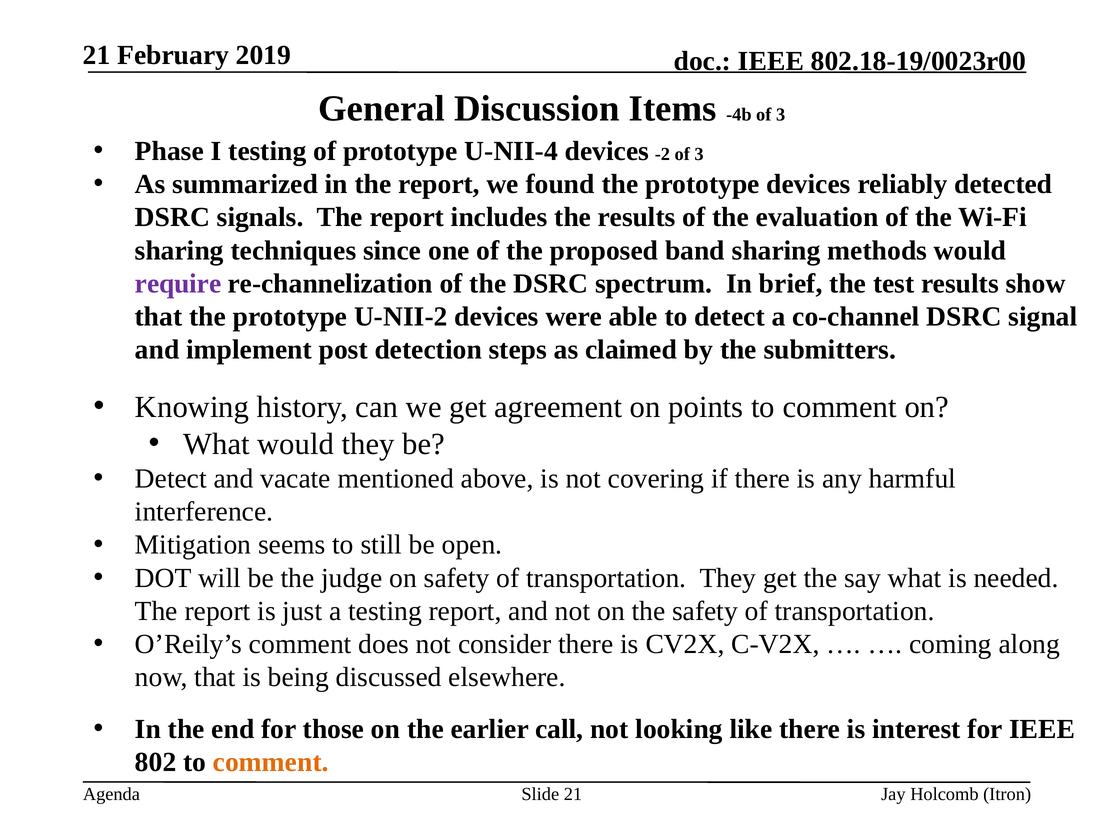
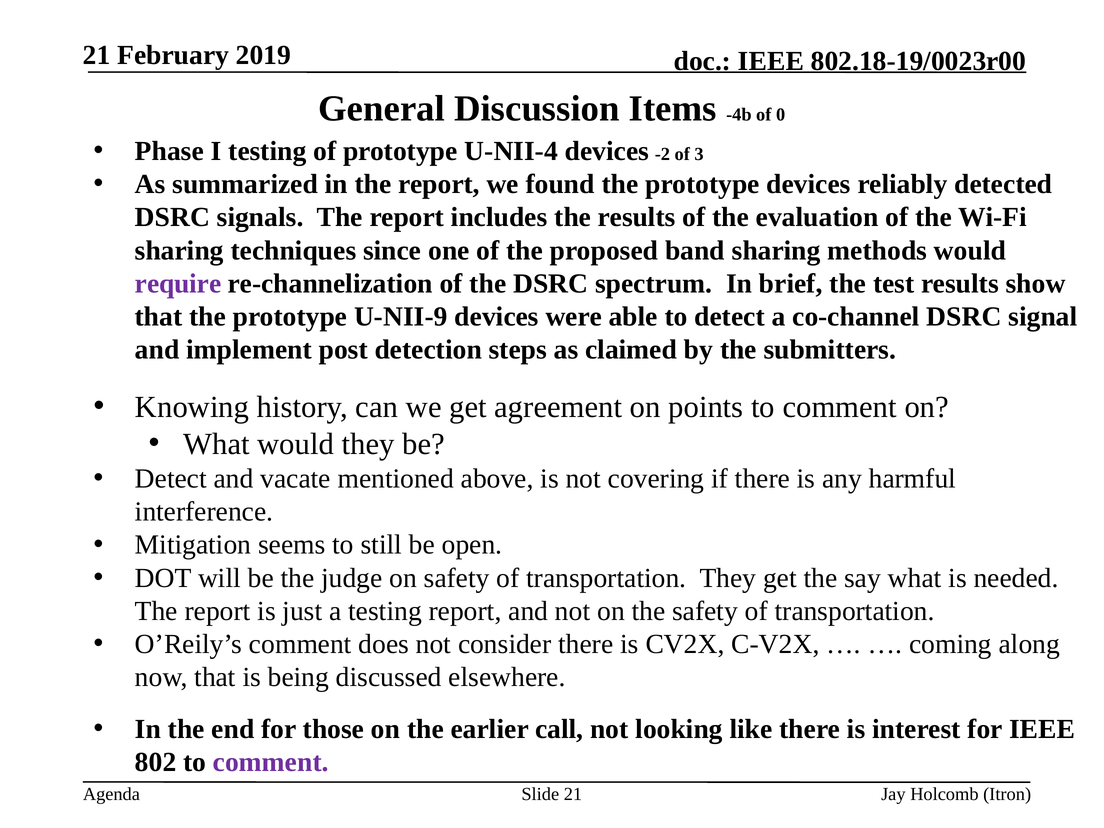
-4b of 3: 3 -> 0
U-NII-2: U-NII-2 -> U-NII-9
comment at (271, 762) colour: orange -> purple
